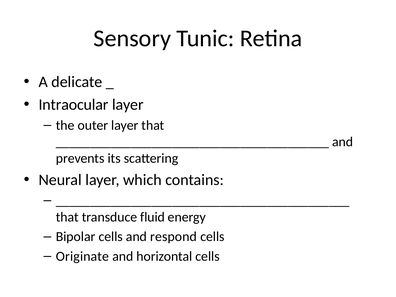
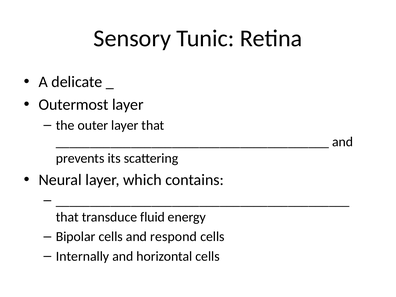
Intraocular: Intraocular -> Outermost
Originate: Originate -> Internally
